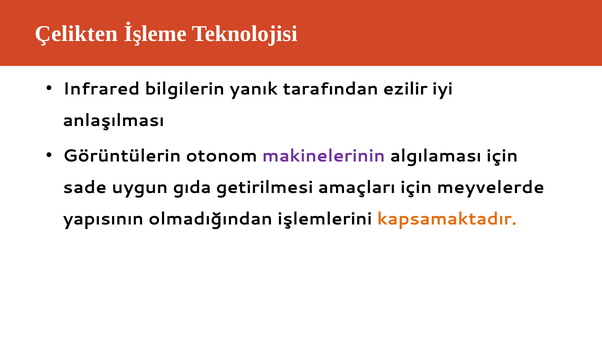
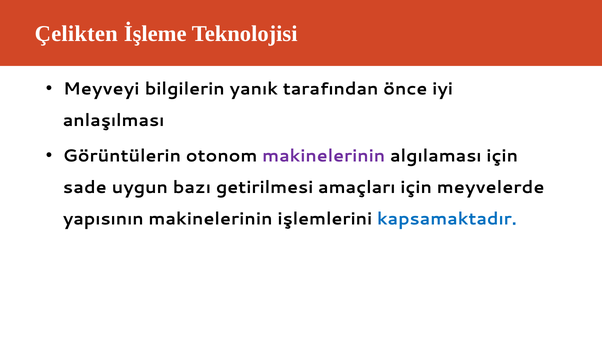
Infrared: Infrared -> Meyveyi
ezilir: ezilir -> önce
gıda: gıda -> bazı
yapısının olmadığından: olmadığından -> makinelerinin
kapsamaktadır colour: orange -> blue
